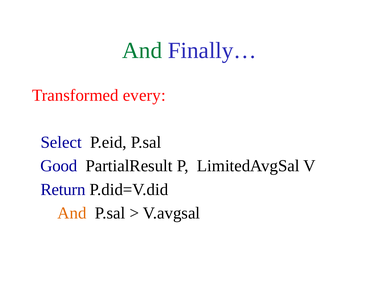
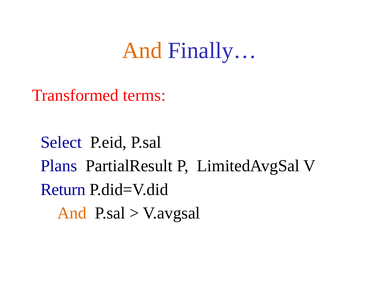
And at (142, 51) colour: green -> orange
every: every -> terms
Good: Good -> Plans
